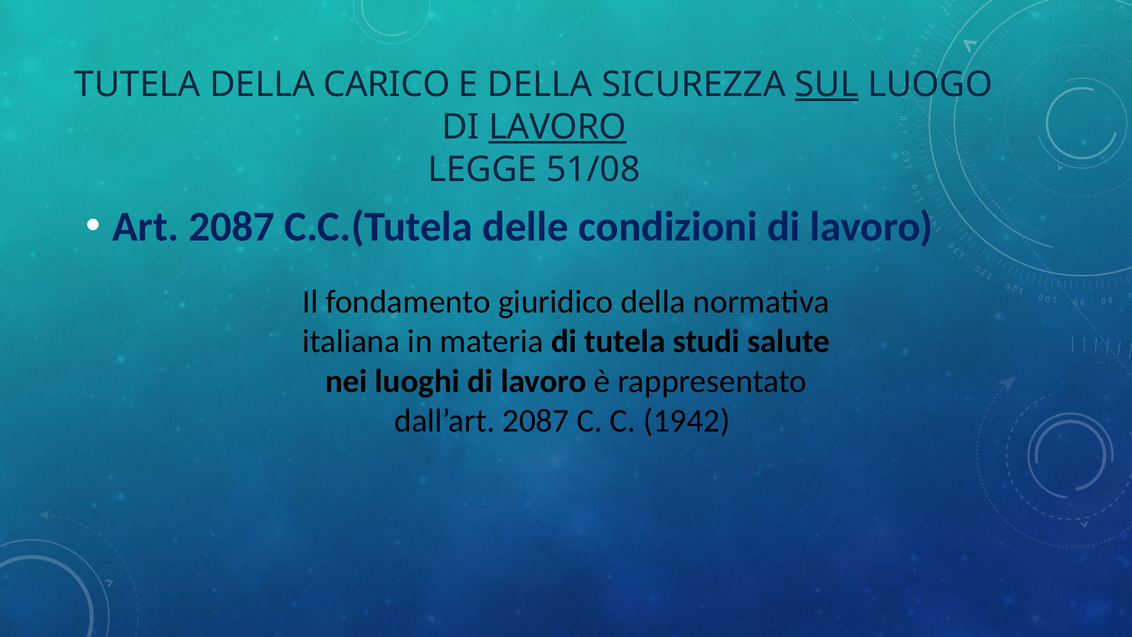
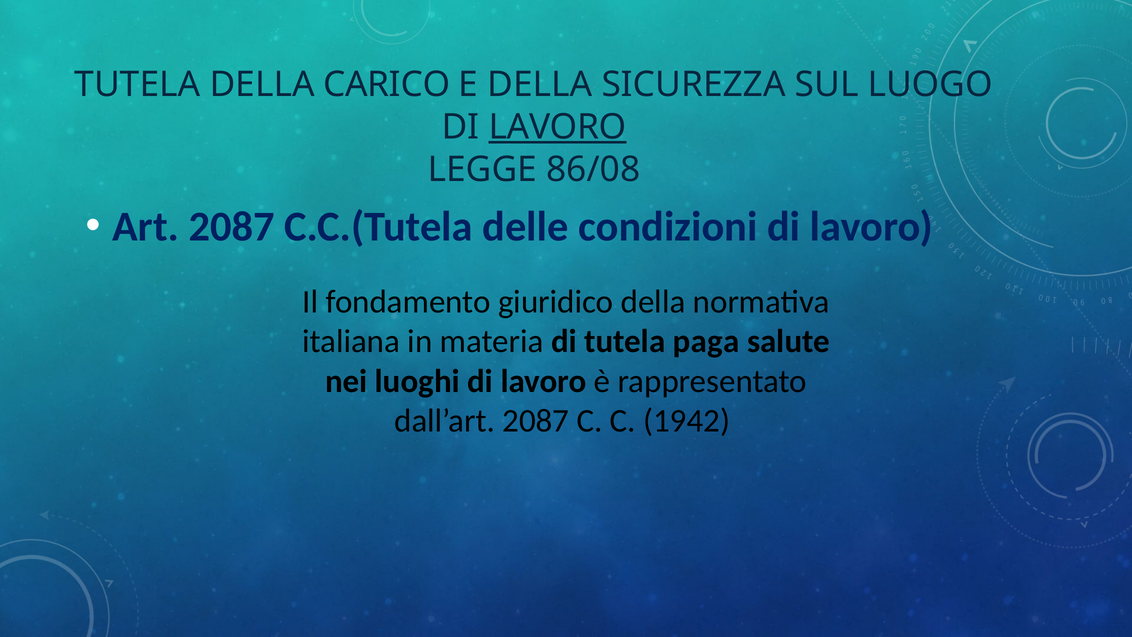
SUL underline: present -> none
51/08: 51/08 -> 86/08
studi: studi -> paga
